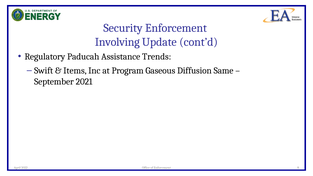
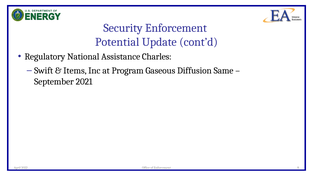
Involving: Involving -> Potential
Paducah: Paducah -> National
Trends: Trends -> Charles
